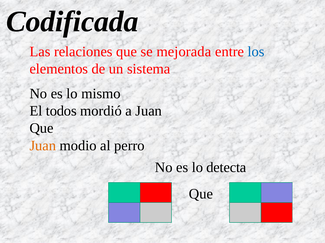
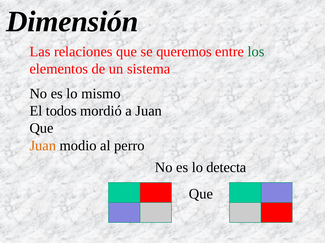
Codificada: Codificada -> Dimensión
mejorada: mejorada -> queremos
los colour: blue -> green
